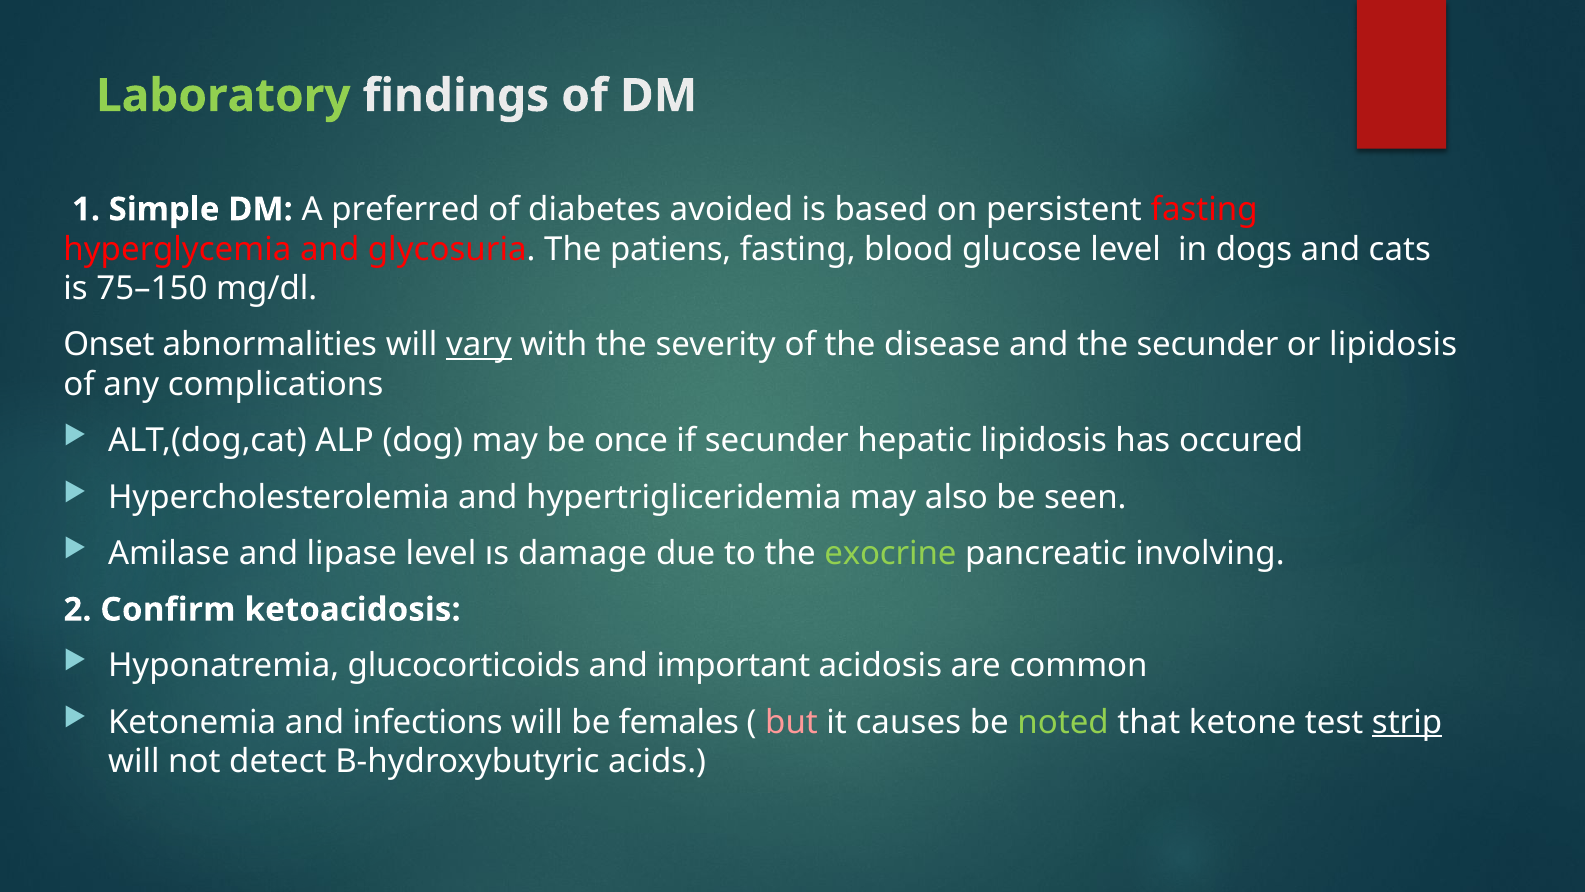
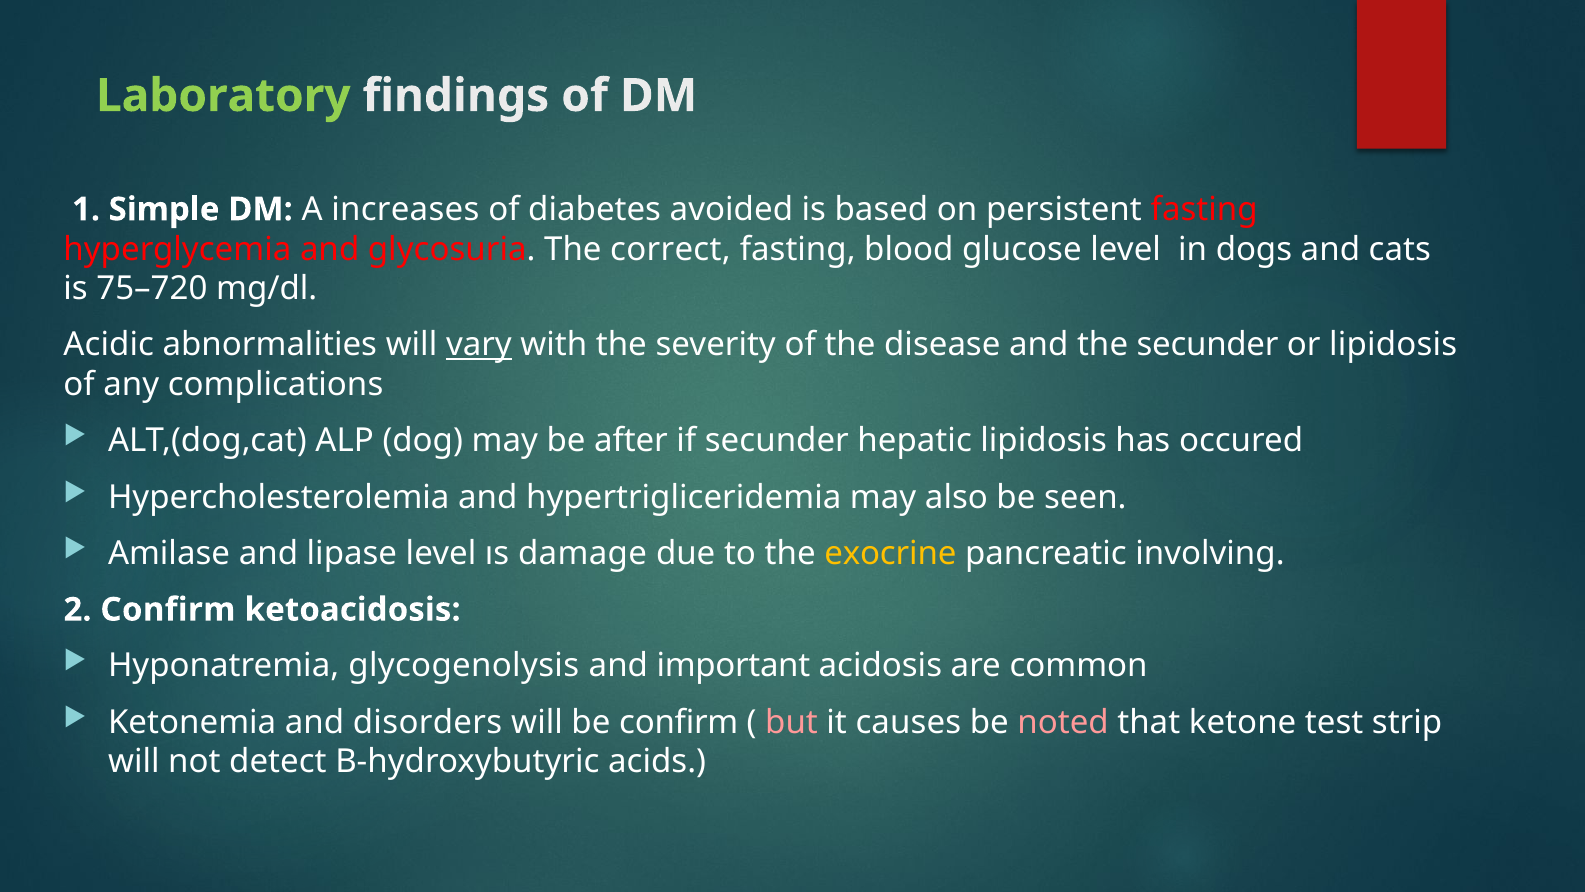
preferred: preferred -> increases
patiens: patiens -> correct
75–150: 75–150 -> 75–720
Onset: Onset -> Acidic
once: once -> after
exocrine colour: light green -> yellow
glucocorticoids: glucocorticoids -> glycogenolysis
infections: infections -> disorders
be females: females -> confirm
noted colour: light green -> pink
strip underline: present -> none
